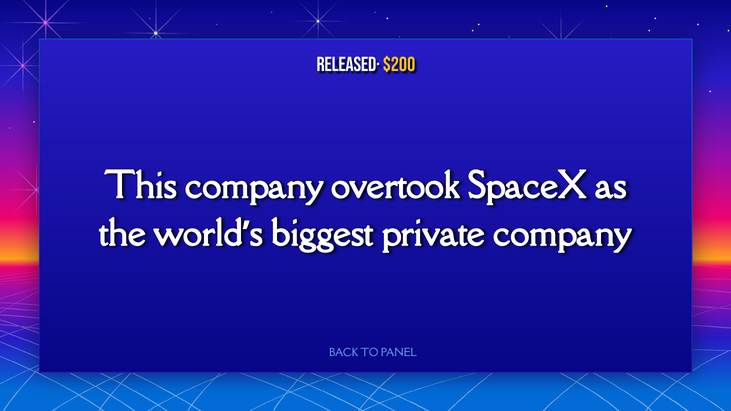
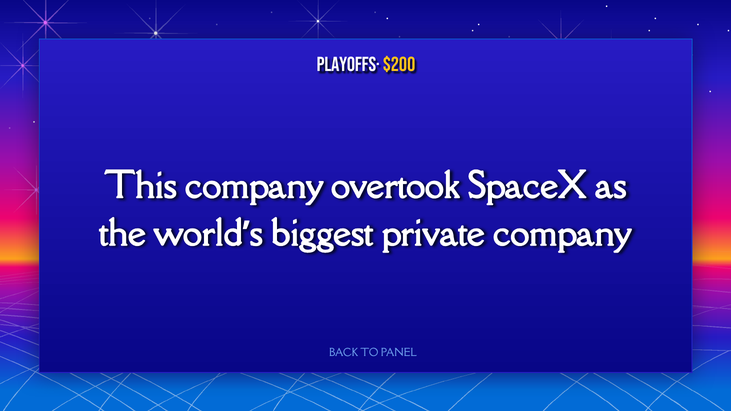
Released·: Released· -> Playoffs·
